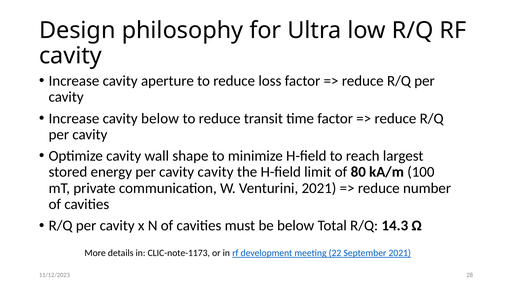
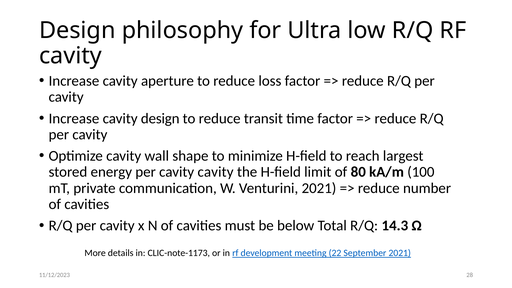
cavity below: below -> design
